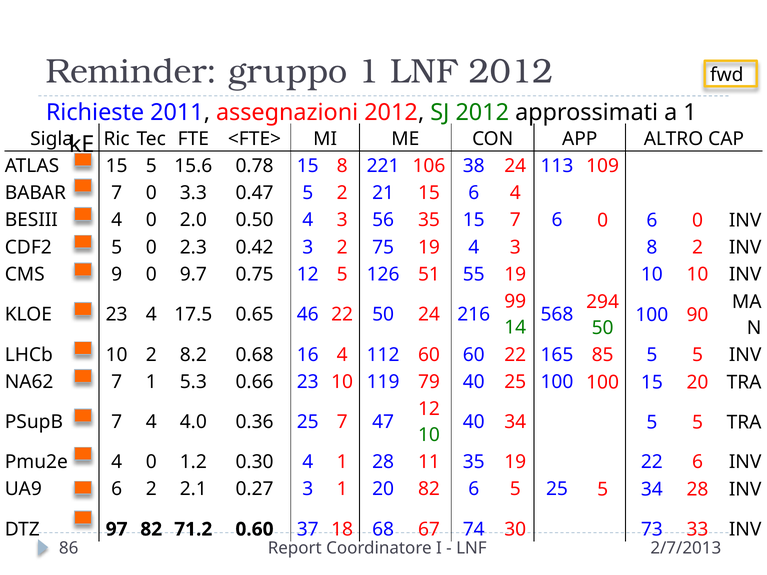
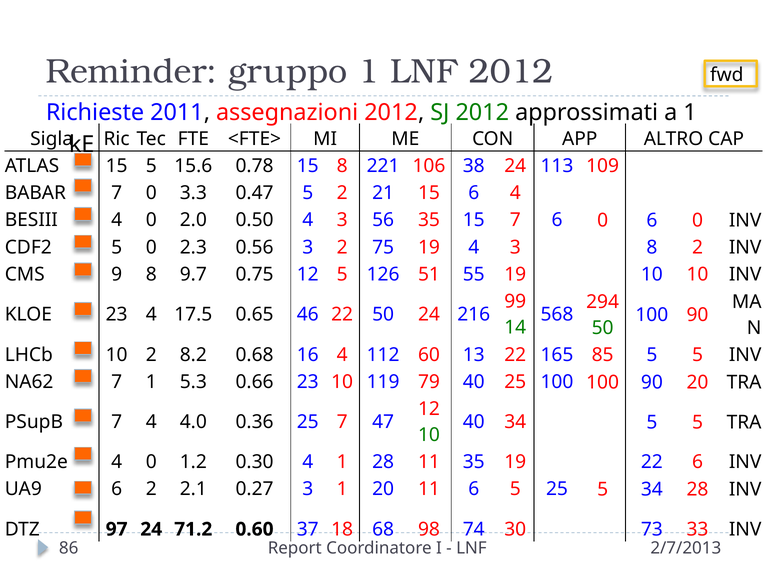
0.42: 0.42 -> 0.56
9 0: 0 -> 8
60 60: 60 -> 13
100 100 15: 15 -> 90
20 82: 82 -> 11
97 82: 82 -> 24
67: 67 -> 98
